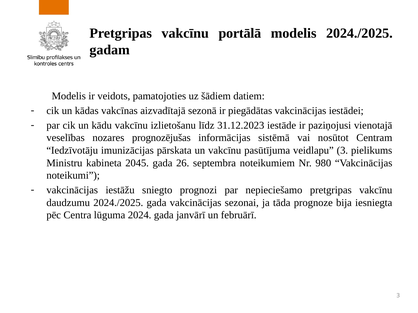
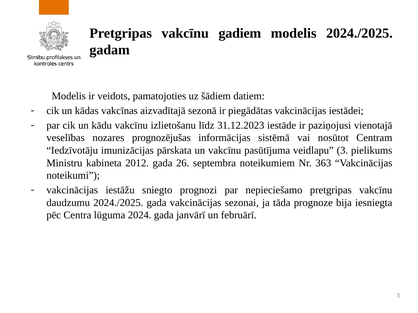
portālā: portālā -> gadiem
2045: 2045 -> 2012
980: 980 -> 363
